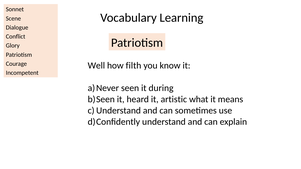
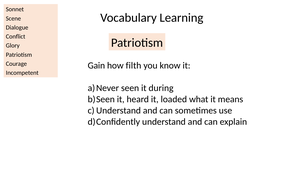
Well: Well -> Gain
artistic: artistic -> loaded
